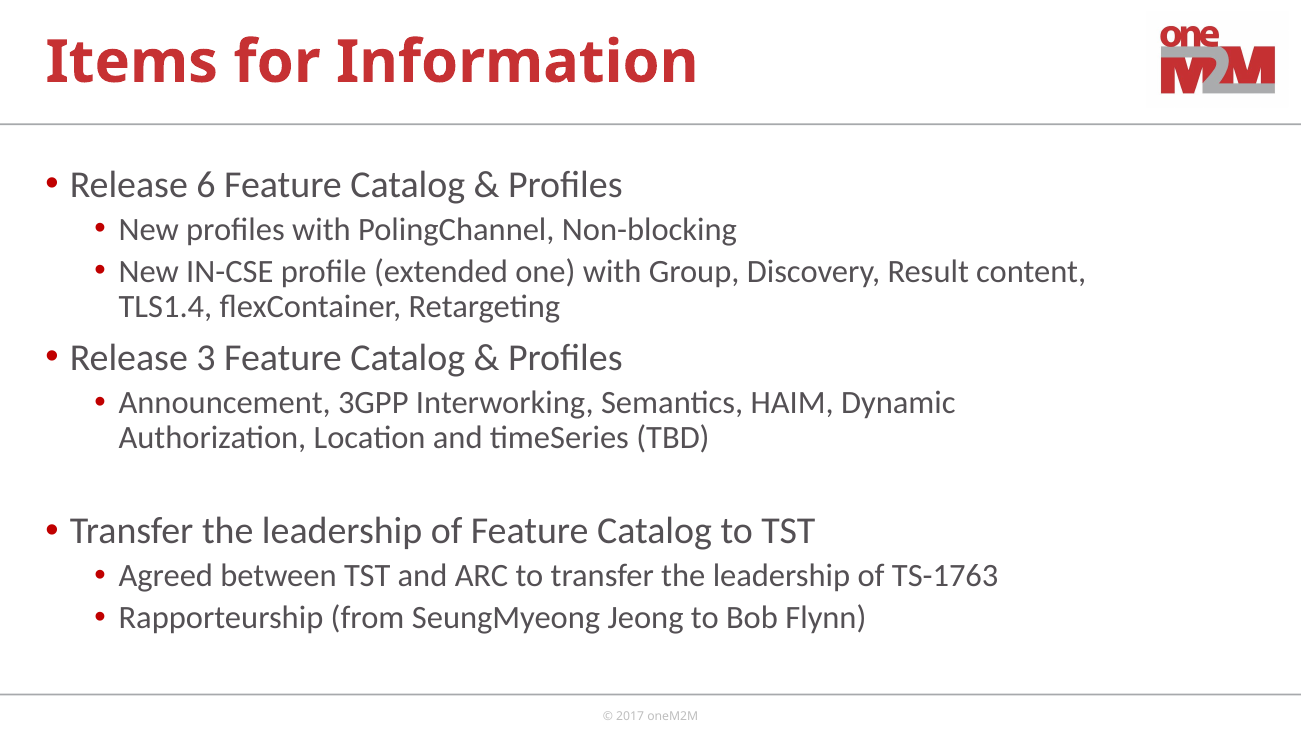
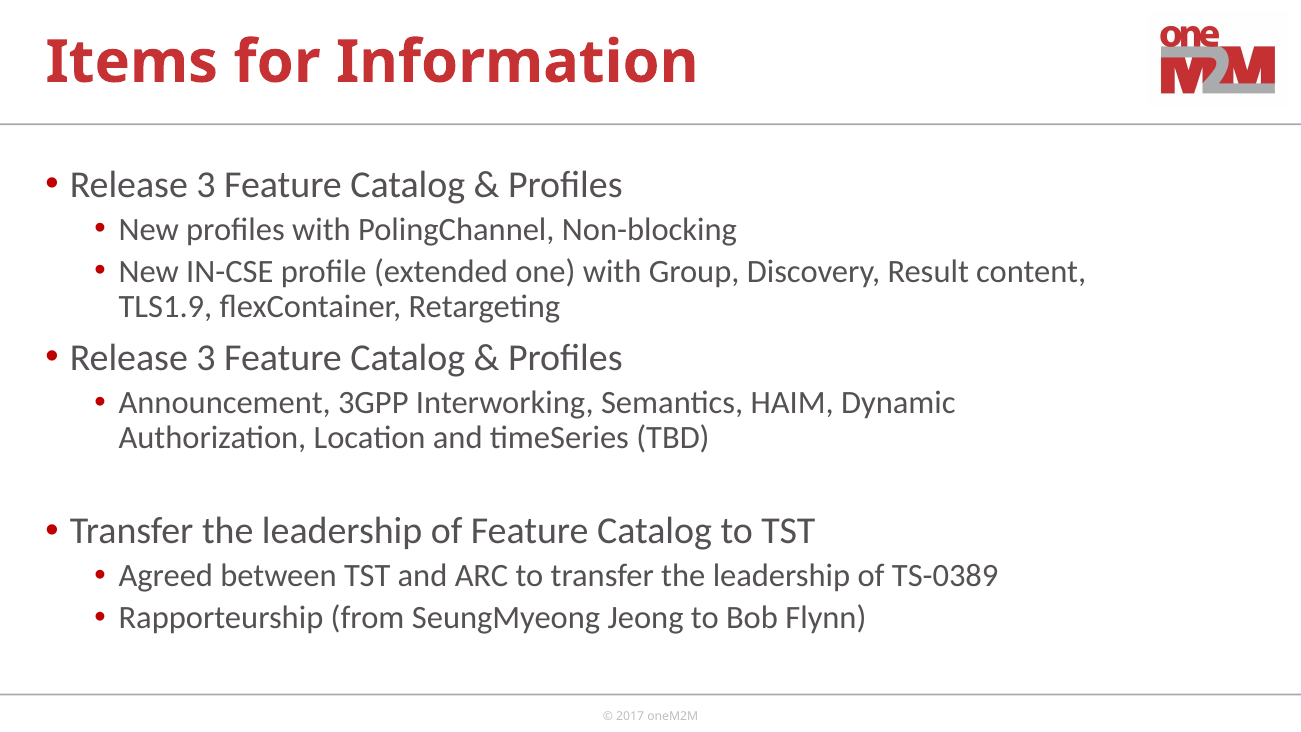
6 at (206, 185): 6 -> 3
TLS1.4: TLS1.4 -> TLS1.9
TS-1763: TS-1763 -> TS-0389
